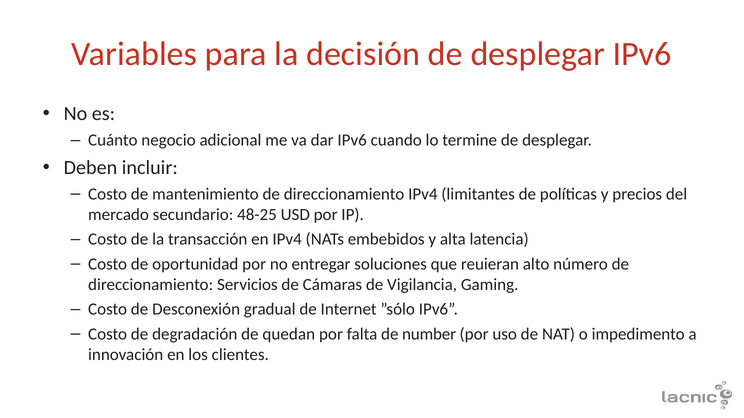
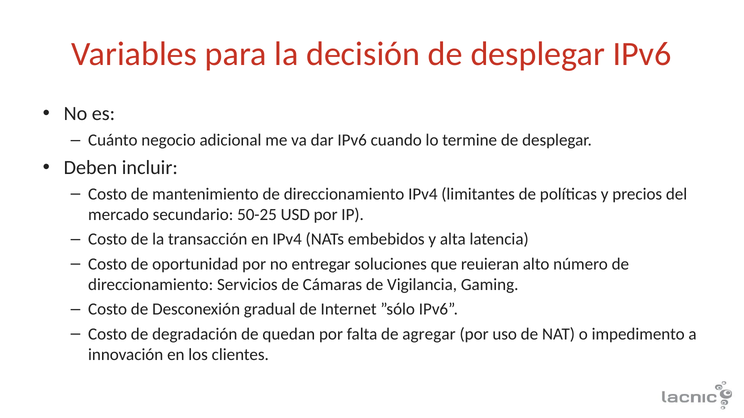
48-25: 48-25 -> 50-25
number: number -> agregar
